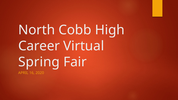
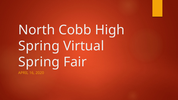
Career at (39, 46): Career -> Spring
